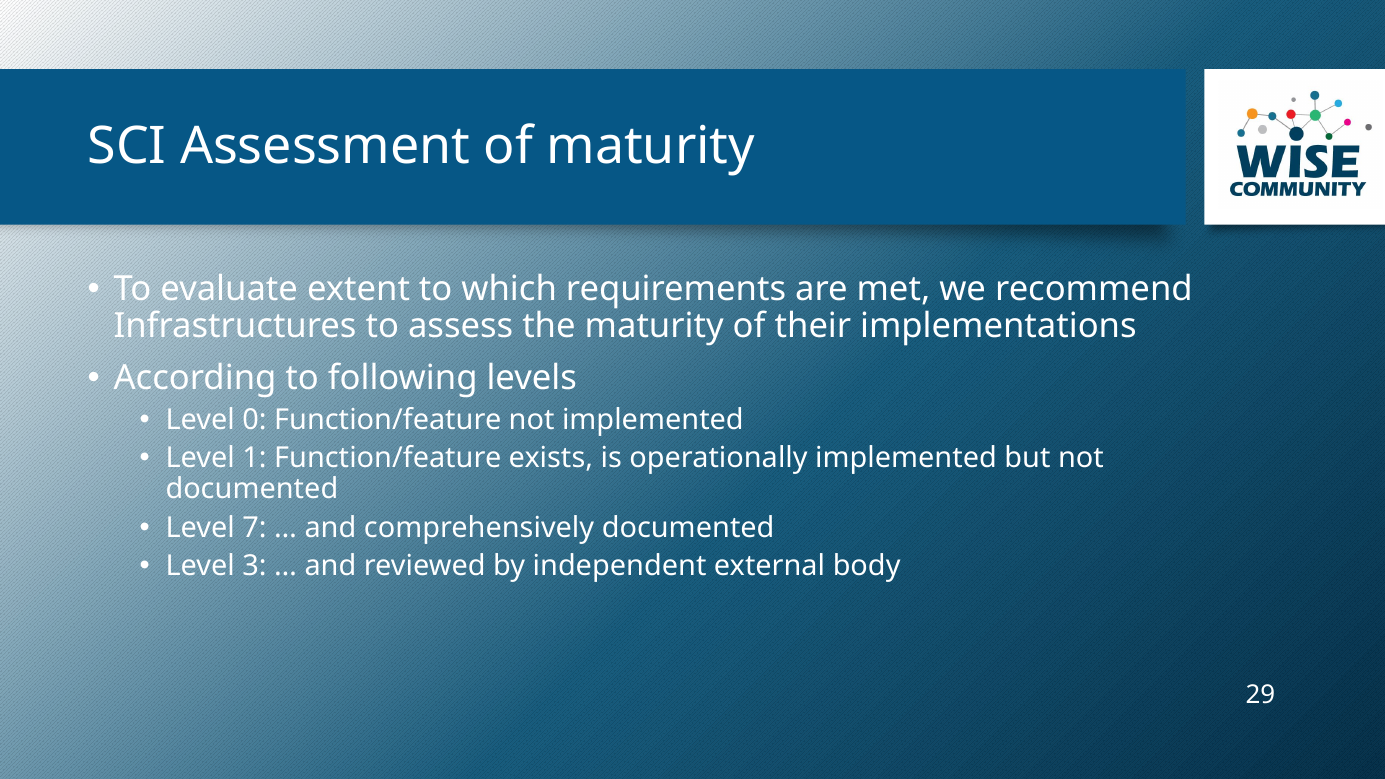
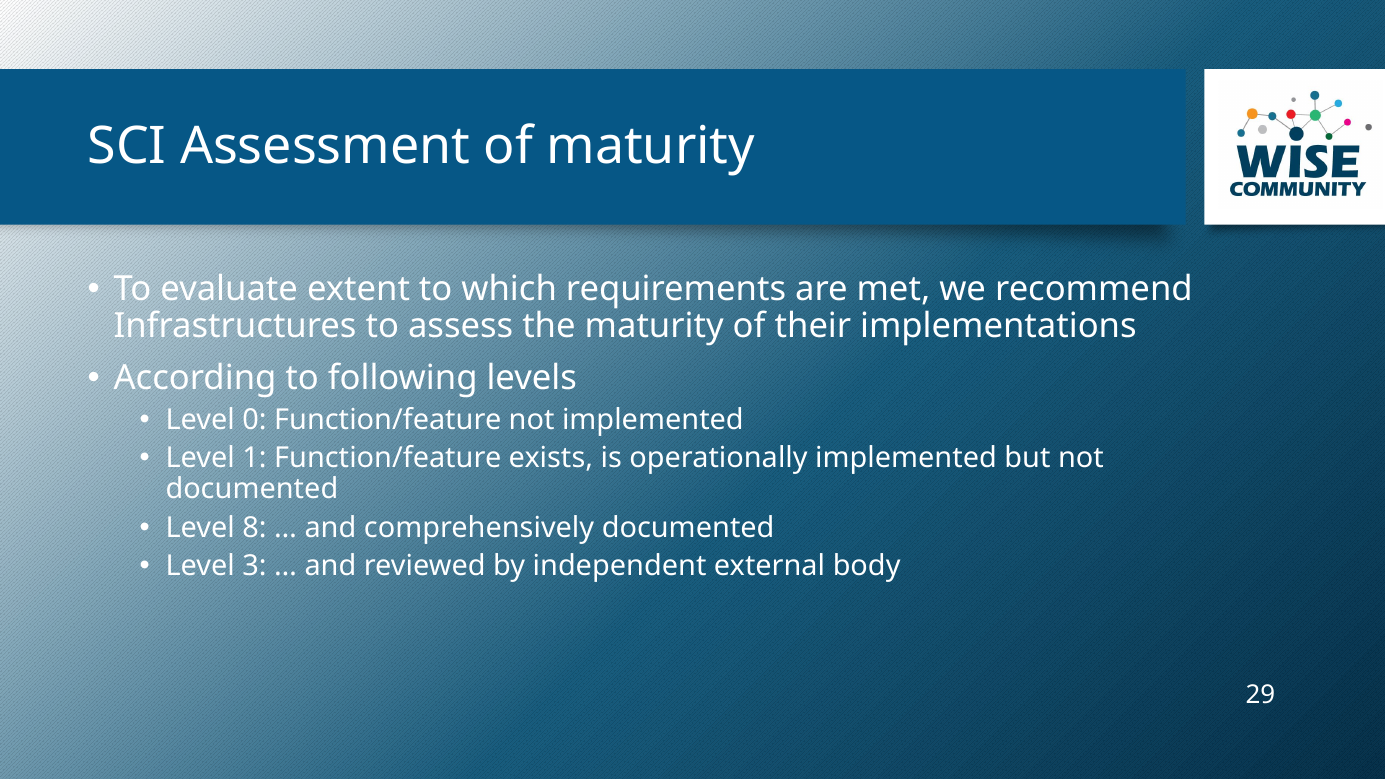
7: 7 -> 8
